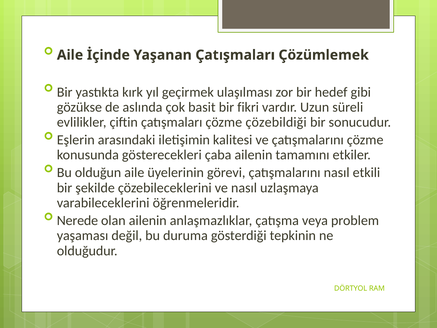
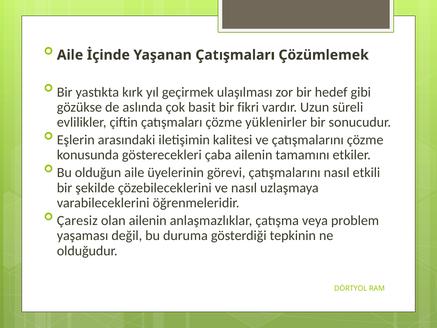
çözebildiği: çözebildiği -> yüklenirler
Nerede: Nerede -> Çaresiz
